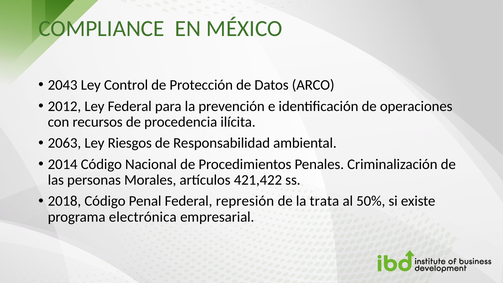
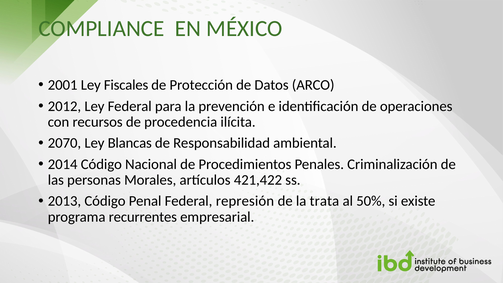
2043: 2043 -> 2001
Control: Control -> Fiscales
2063: 2063 -> 2070
Riesgos: Riesgos -> Blancas
2018: 2018 -> 2013
electrónica: electrónica -> recurrentes
